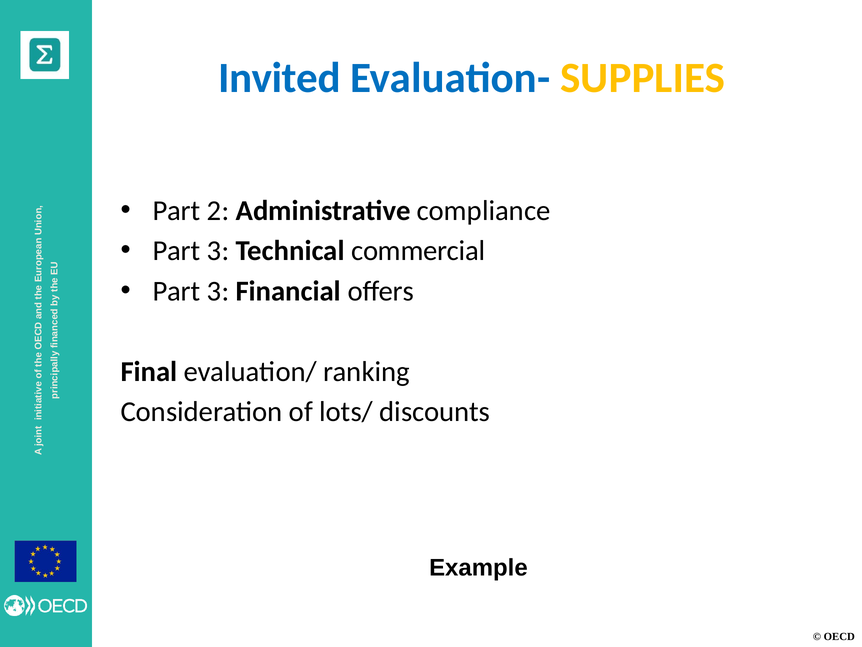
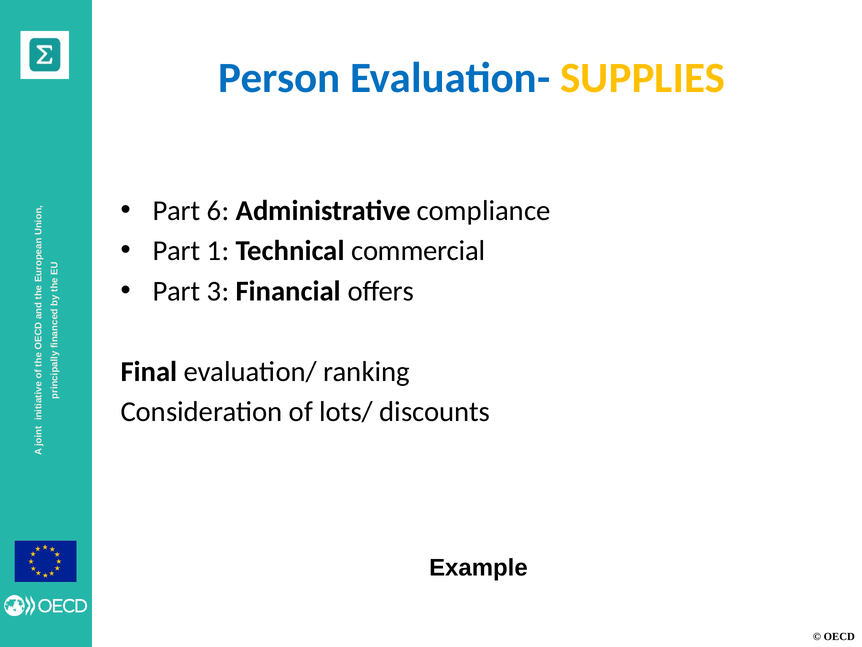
Invited: Invited -> Person
2: 2 -> 6
3 at (218, 251): 3 -> 1
